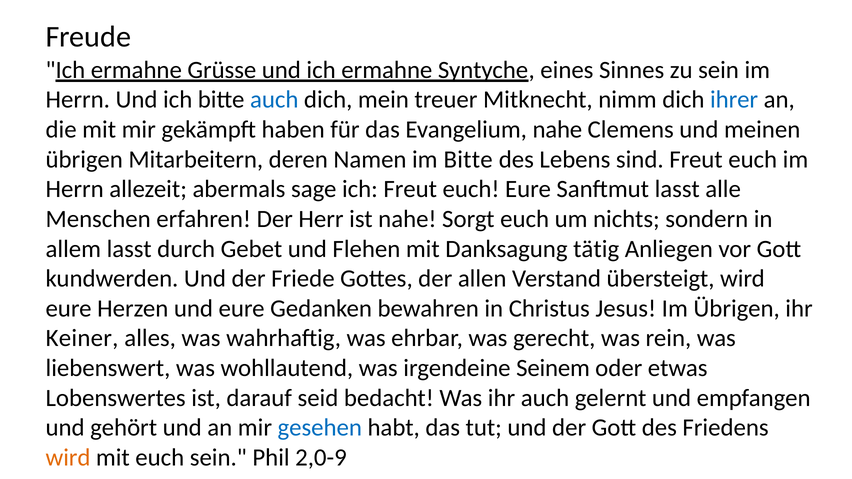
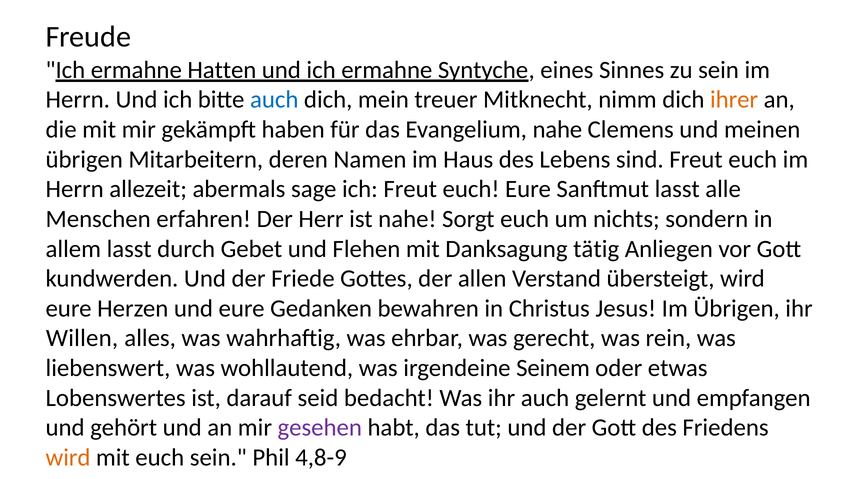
Grüsse: Grüsse -> Hatten
ihrer colour: blue -> orange
im Bitte: Bitte -> Haus
Keiner: Keiner -> Willen
gesehen colour: blue -> purple
2,0-9: 2,0-9 -> 4,8-9
